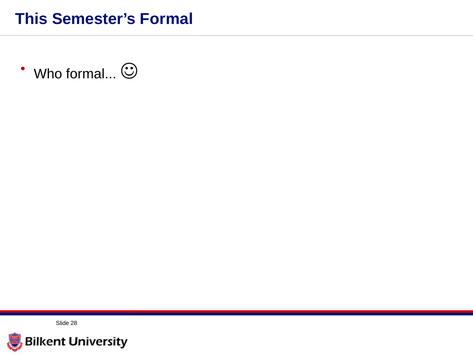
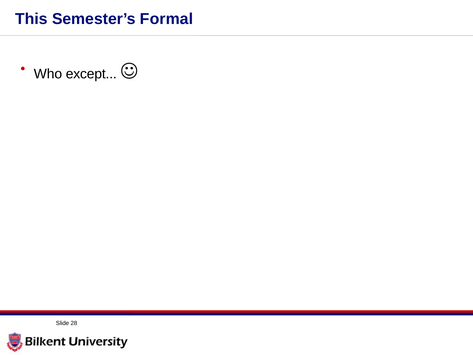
Who formal: formal -> except
